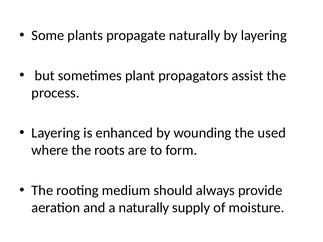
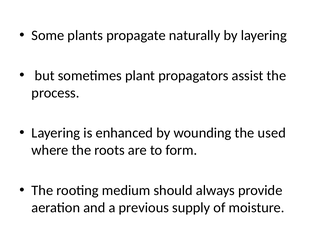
a naturally: naturally -> previous
